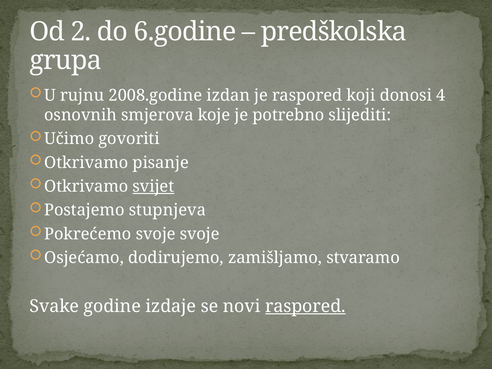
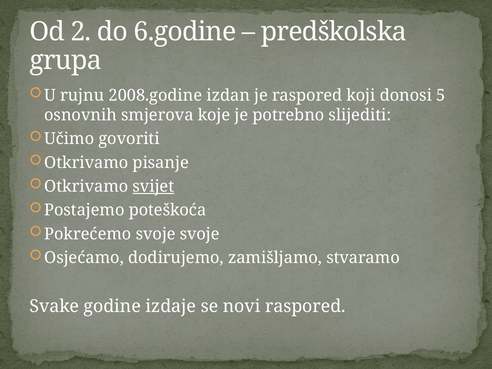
4: 4 -> 5
stupnjeva: stupnjeva -> poteškoća
raspored at (305, 306) underline: present -> none
